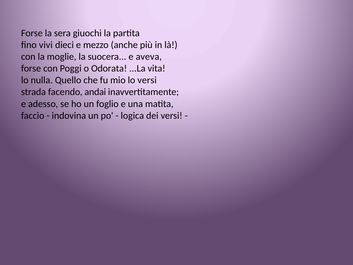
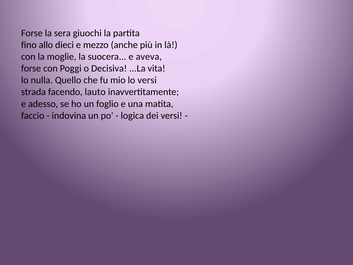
vivi: vivi -> allo
Odorata: Odorata -> Decisiva
andai: andai -> lauto
